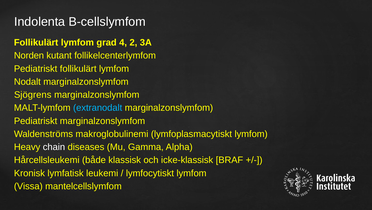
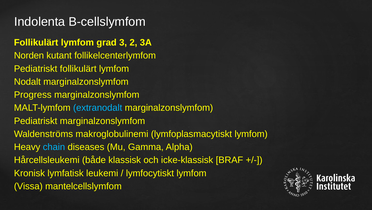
4: 4 -> 3
Sjögrens: Sjögrens -> Progress
chain colour: white -> light blue
